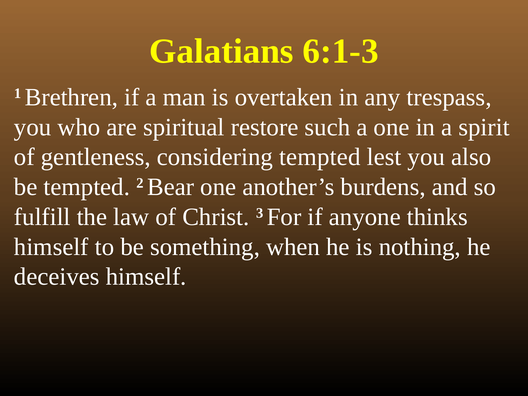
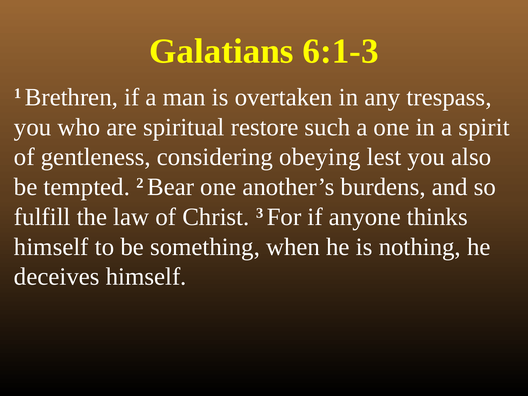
considering tempted: tempted -> obeying
